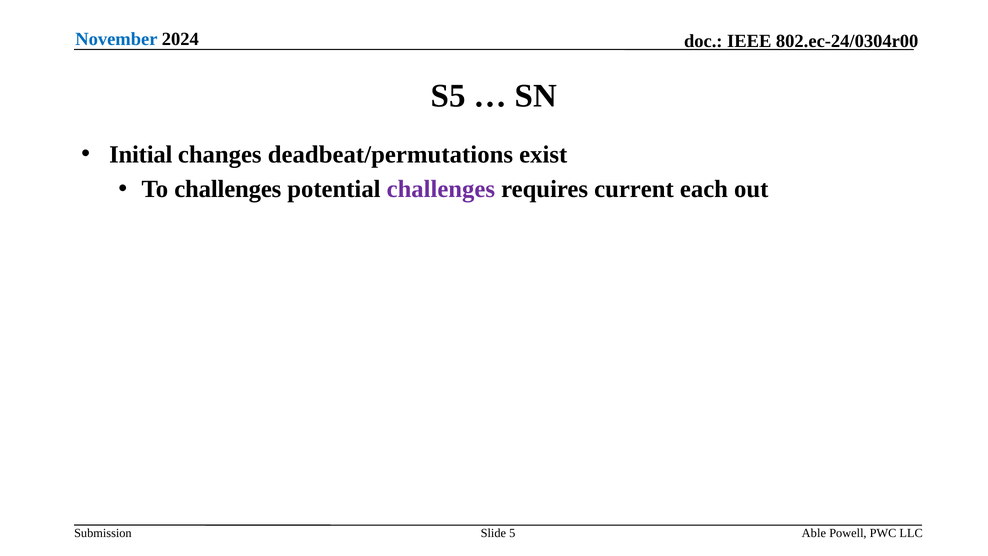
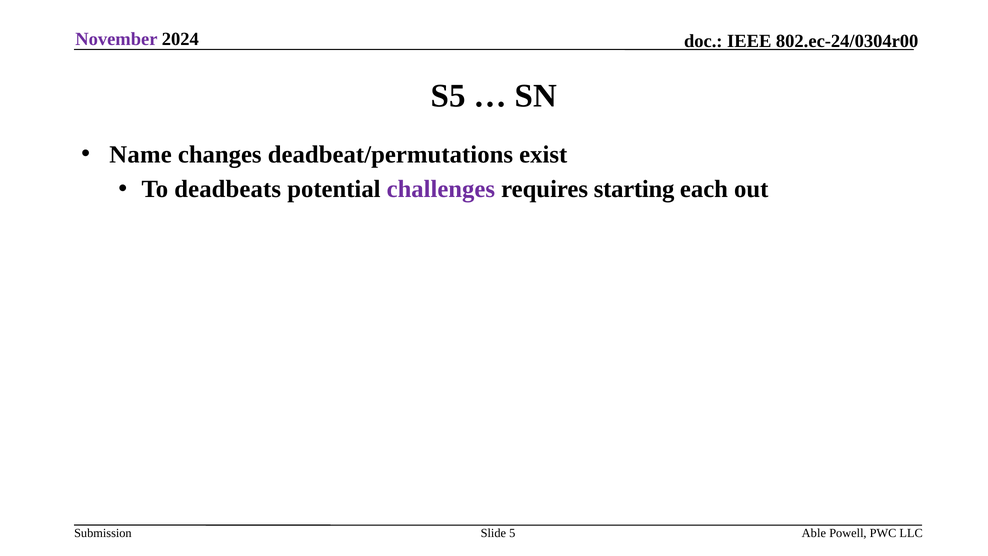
November colour: blue -> purple
Initial: Initial -> Name
To challenges: challenges -> deadbeats
current: current -> starting
